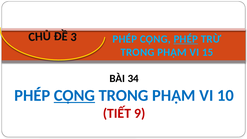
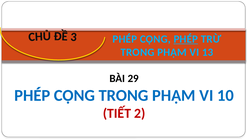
15: 15 -> 13
34: 34 -> 29
CỘNG at (74, 95) underline: present -> none
9: 9 -> 2
